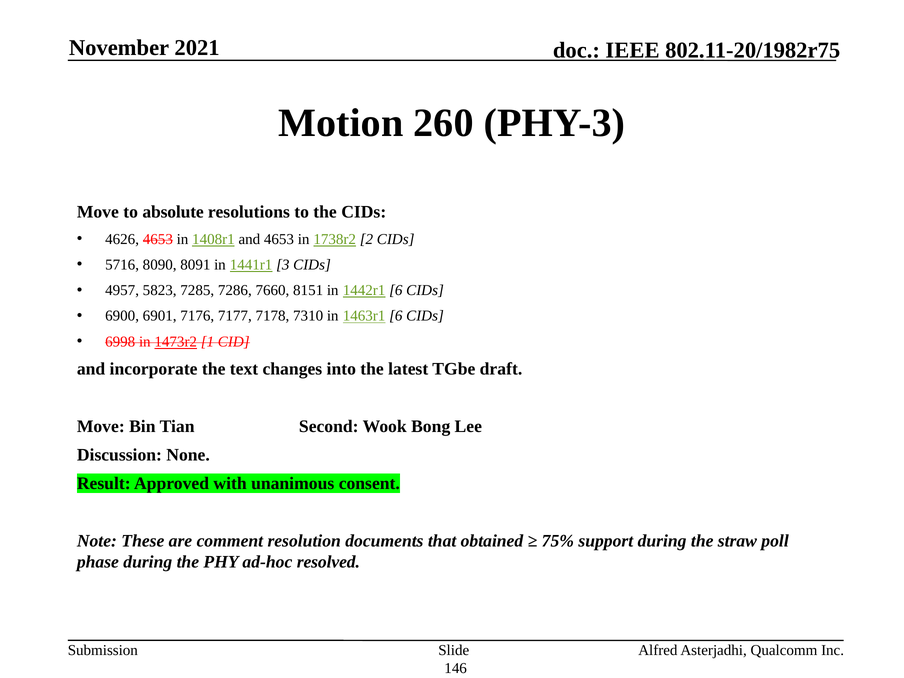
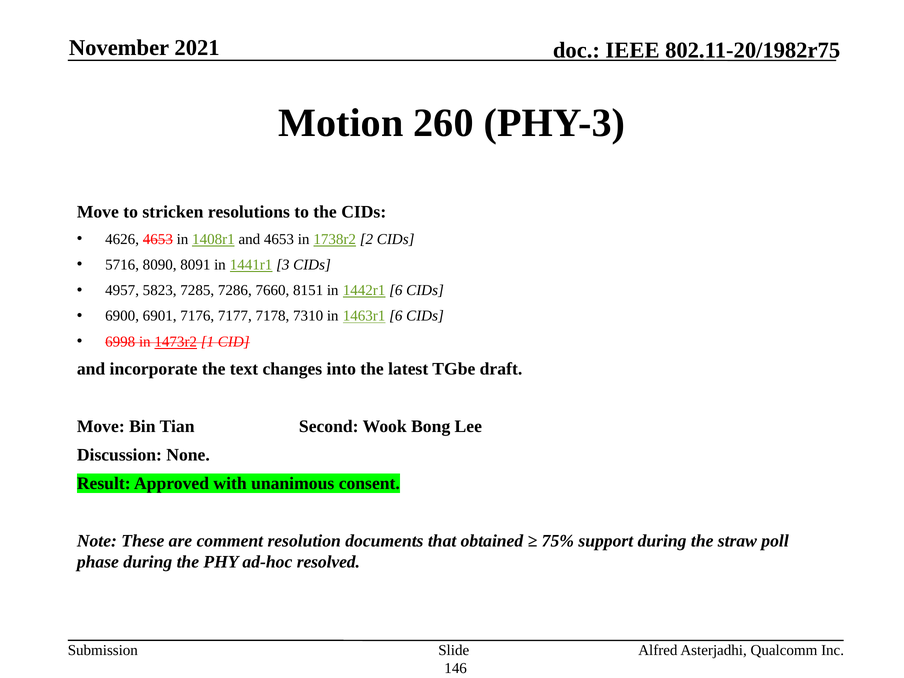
absolute: absolute -> stricken
